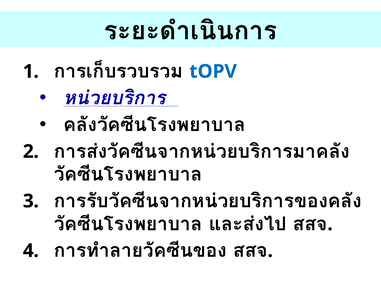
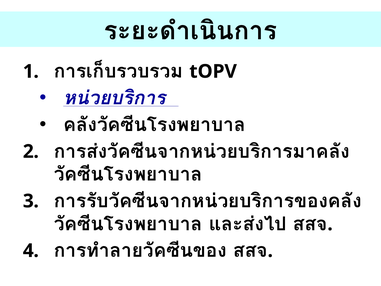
tOPV colour: blue -> black
